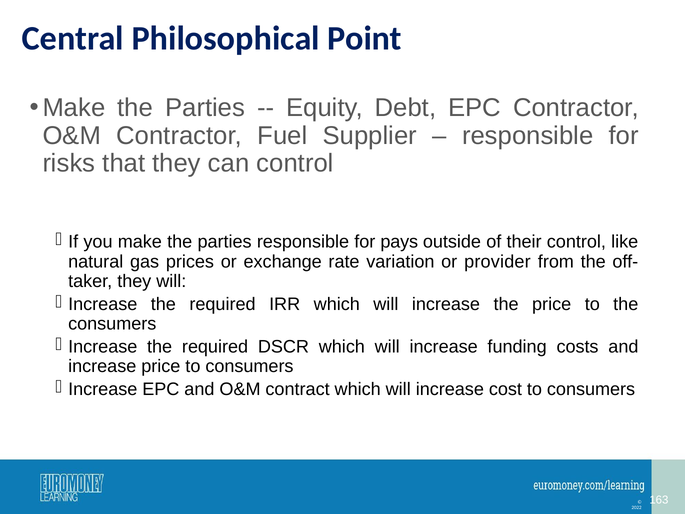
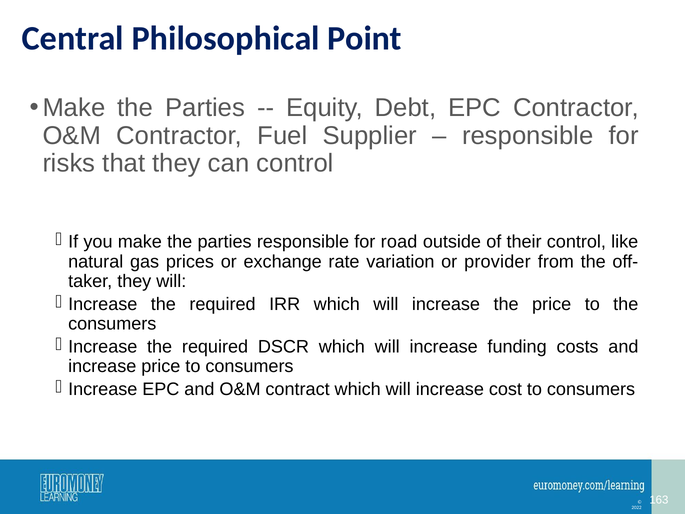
pays: pays -> road
